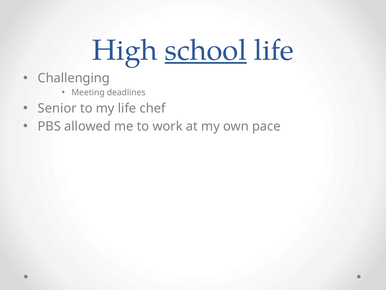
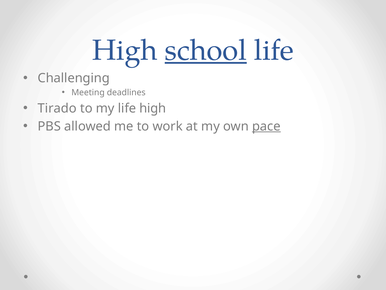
Senior: Senior -> Tirado
life chef: chef -> high
pace underline: none -> present
